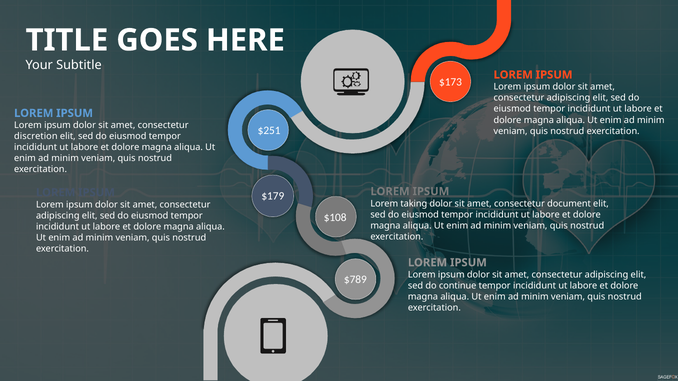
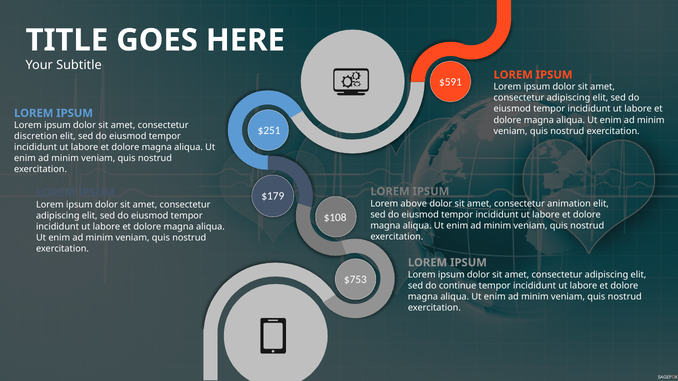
$173: $173 -> $591
taking: taking -> above
document: document -> animation
$789: $789 -> $753
